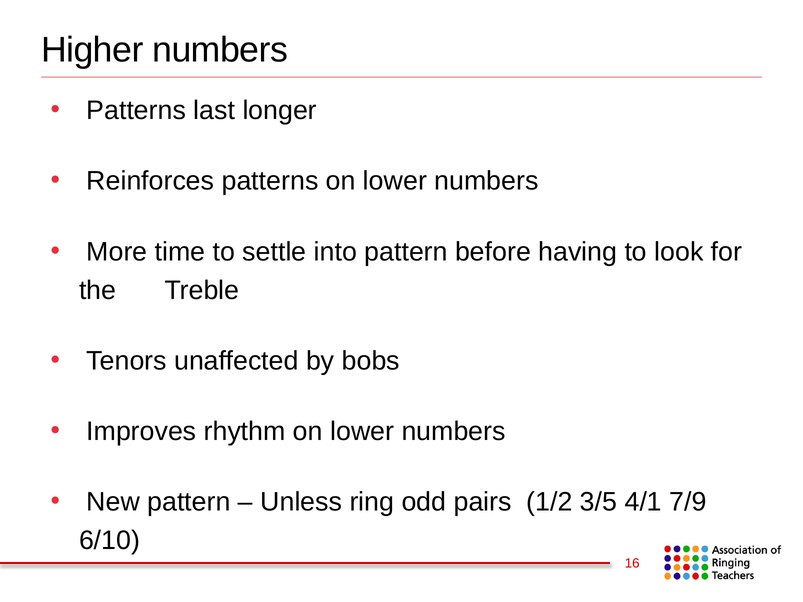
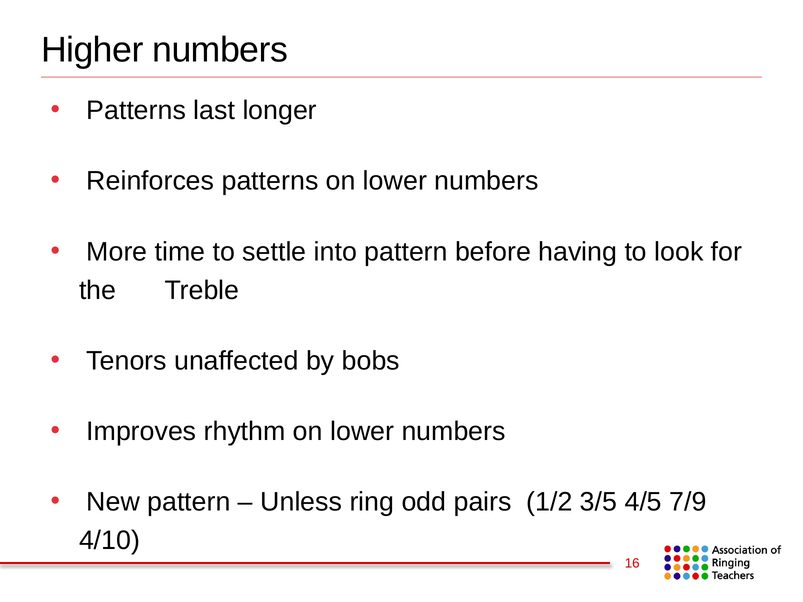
4/1: 4/1 -> 4/5
6/10: 6/10 -> 4/10
